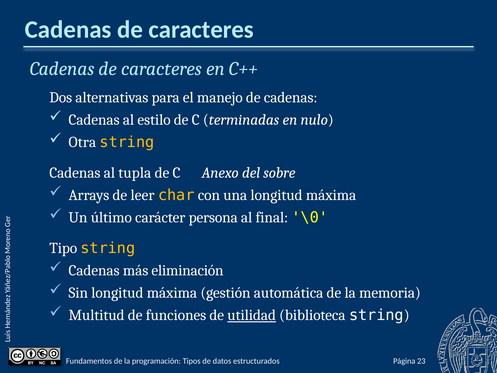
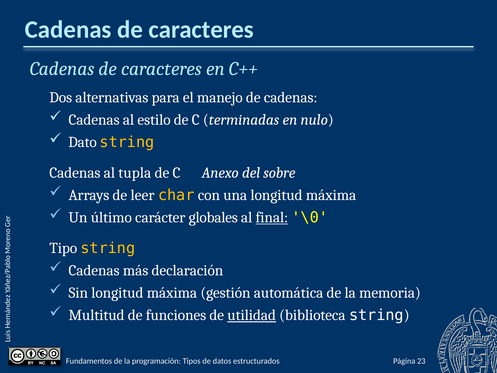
Otra: Otra -> Dato
persona: persona -> globales
final underline: none -> present
eliminación: eliminación -> declaración
